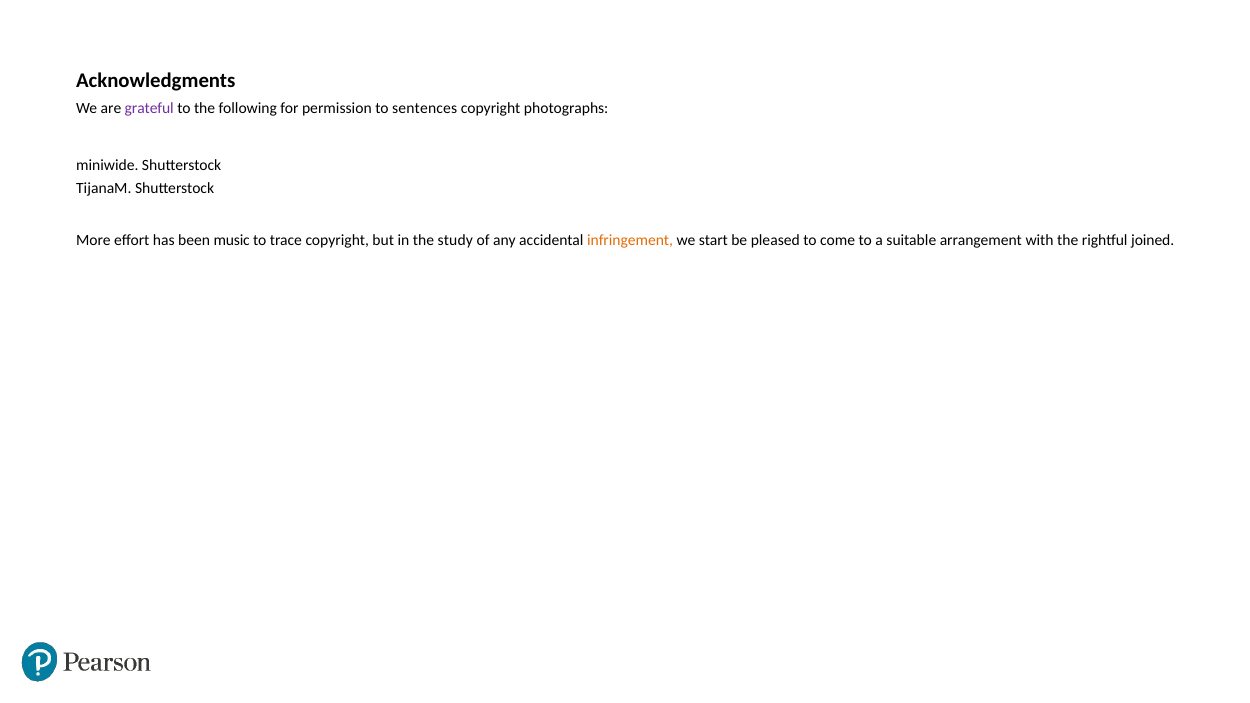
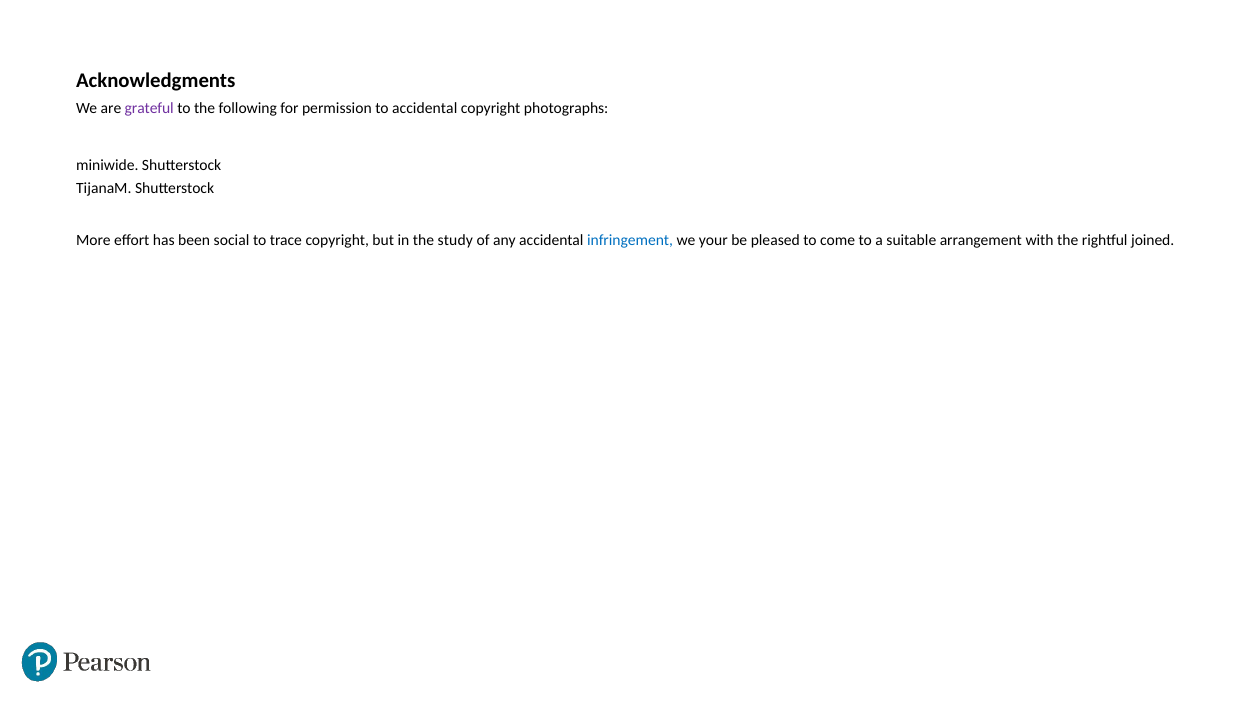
to sentences: sentences -> accidental
music: music -> social
infringement colour: orange -> blue
start: start -> your
